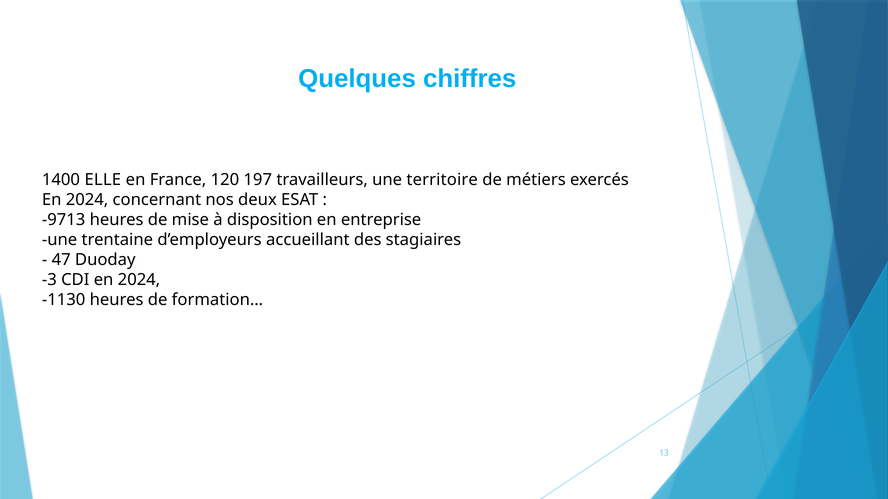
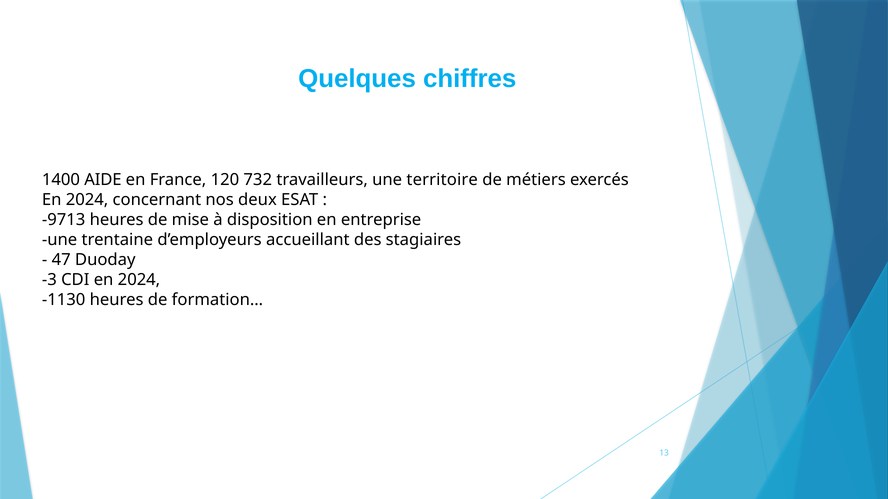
ELLE: ELLE -> AIDE
197: 197 -> 732
